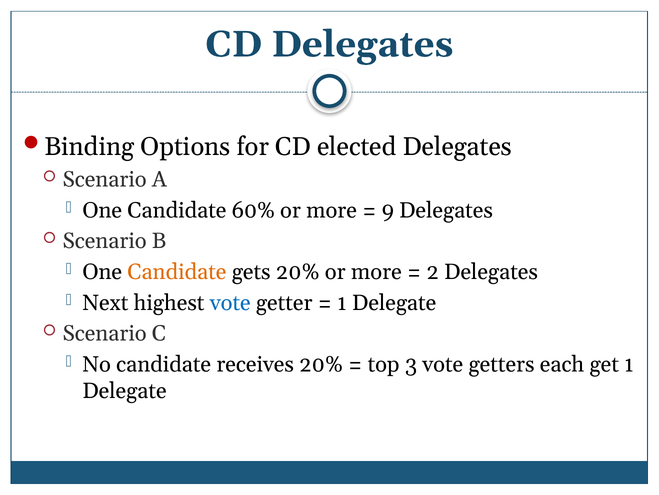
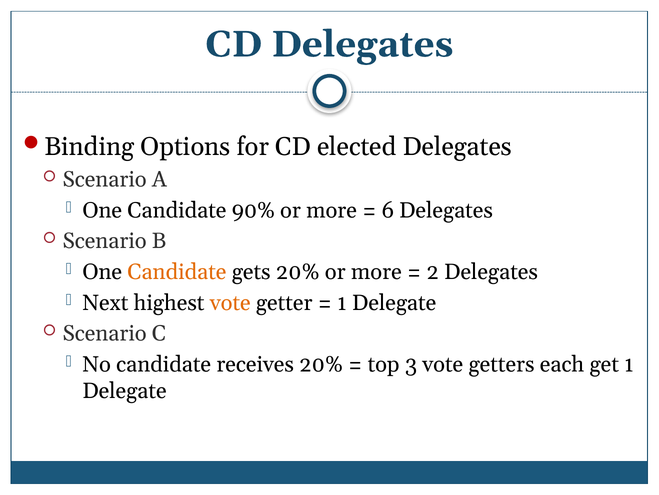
60%: 60% -> 90%
9: 9 -> 6
vote at (230, 302) colour: blue -> orange
